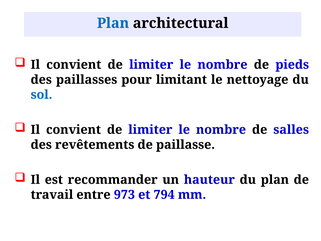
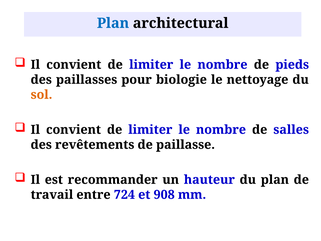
limitant: limitant -> biologie
sol colour: blue -> orange
973: 973 -> 724
794: 794 -> 908
